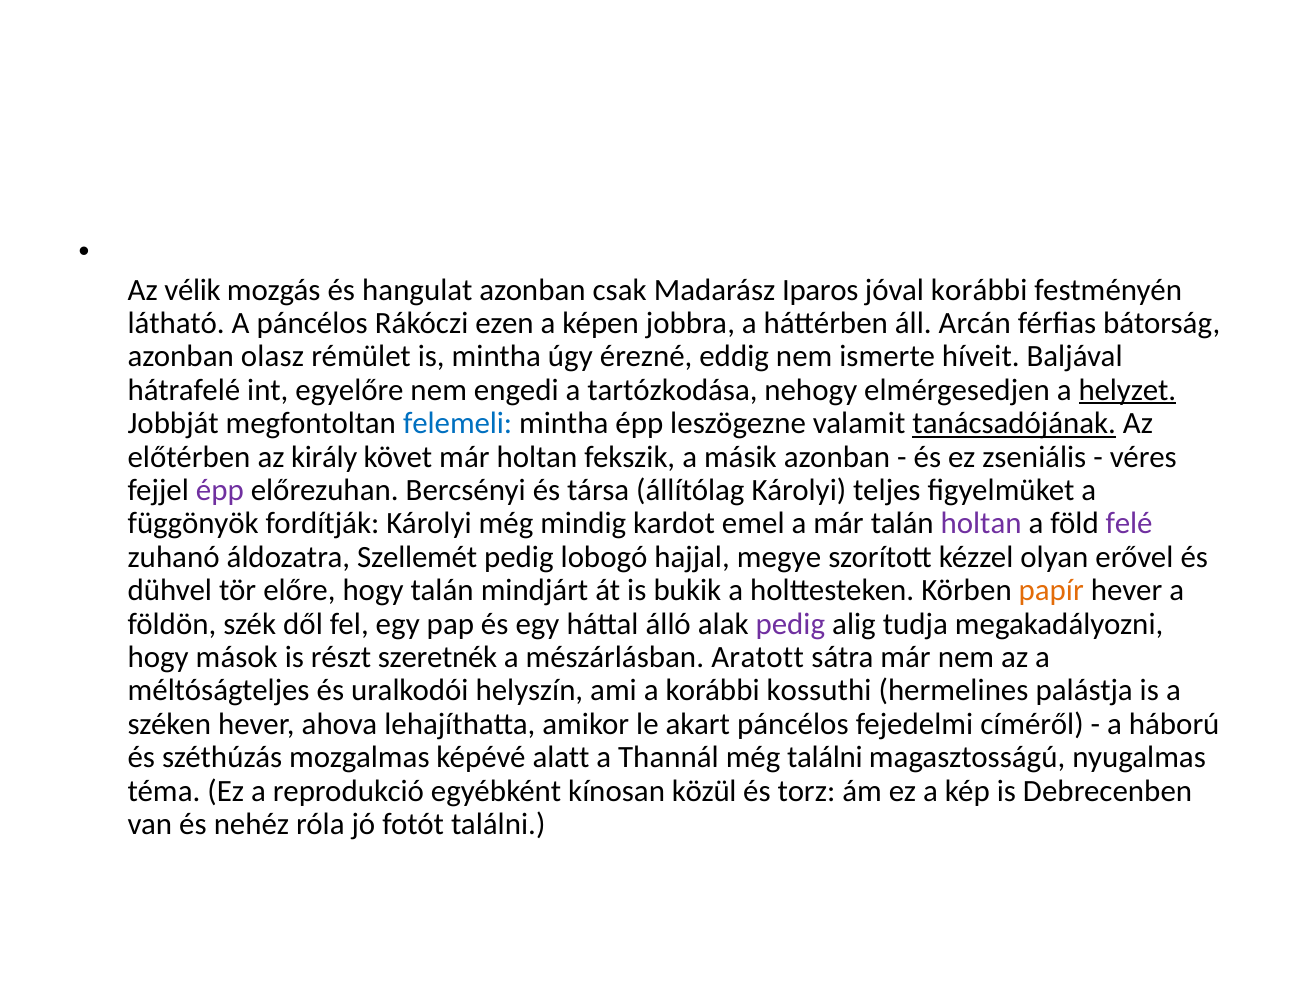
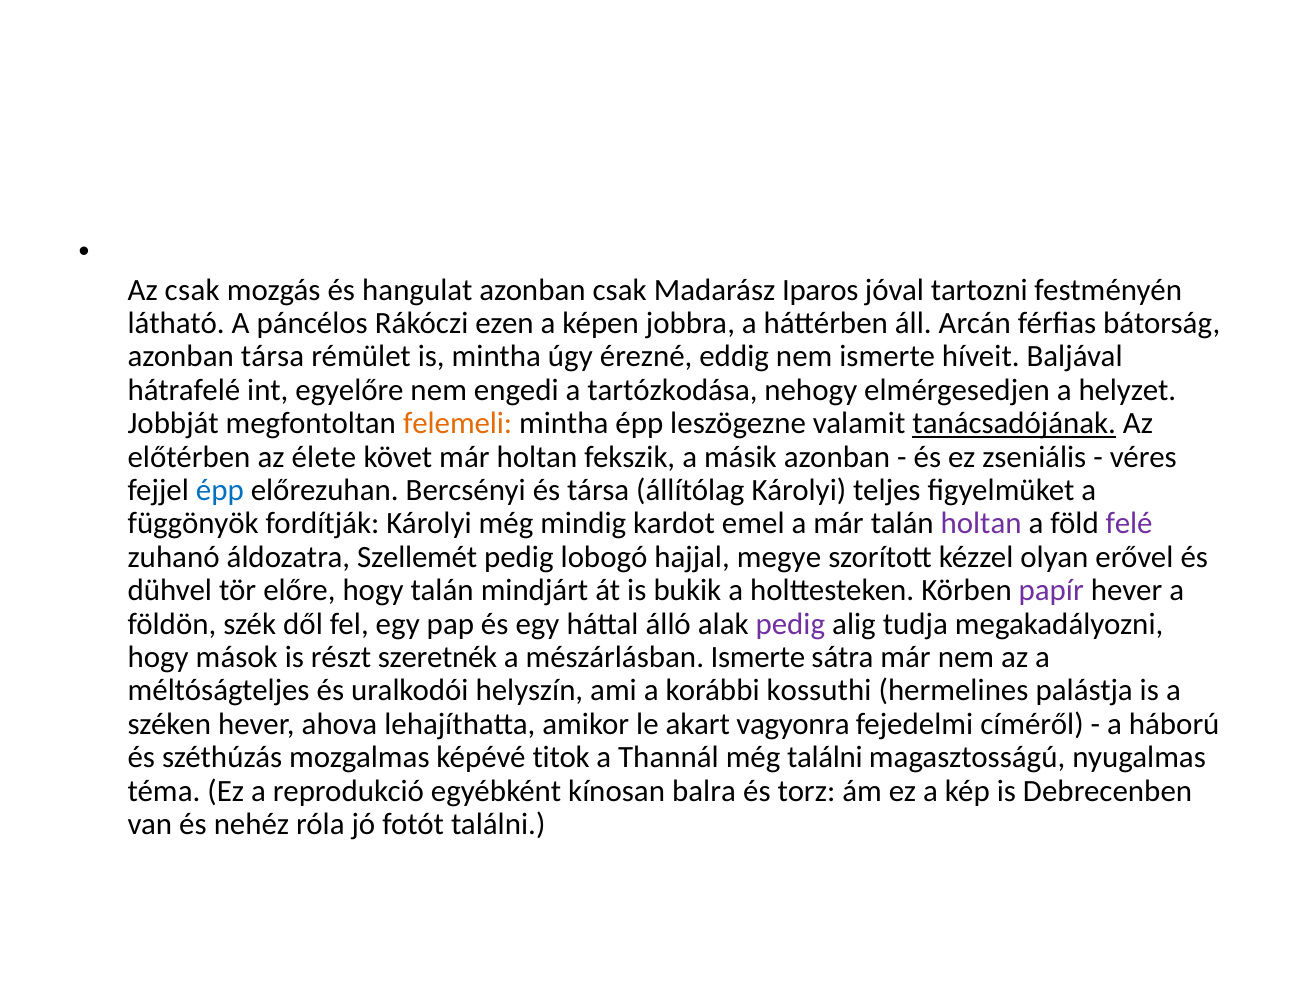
Az vélik: vélik -> csak
jóval korábbi: korábbi -> tartozni
azonban olasz: olasz -> társa
helyzet underline: present -> none
felemeli colour: blue -> orange
király: király -> élete
épp at (220, 490) colour: purple -> blue
papír colour: orange -> purple
mészárlásban Aratott: Aratott -> Ismerte
akart páncélos: páncélos -> vagyonra
alatt: alatt -> titok
közül: közül -> balra
